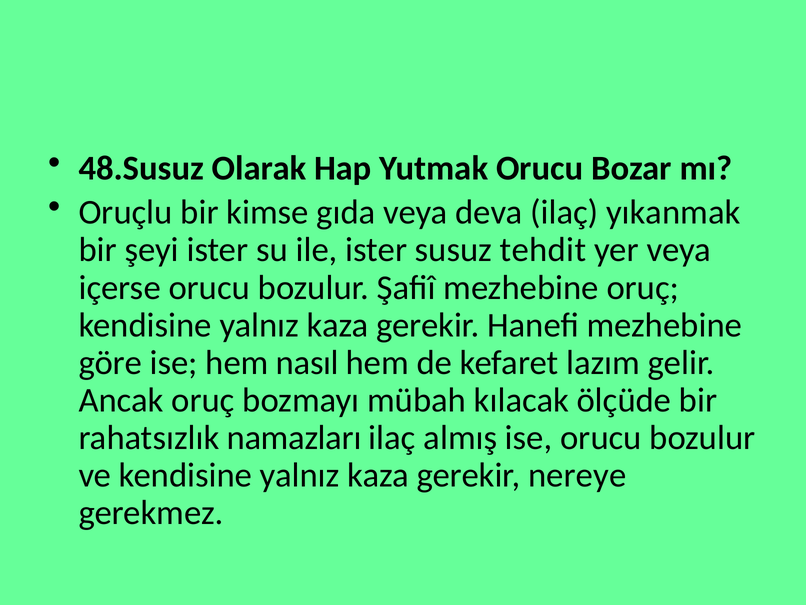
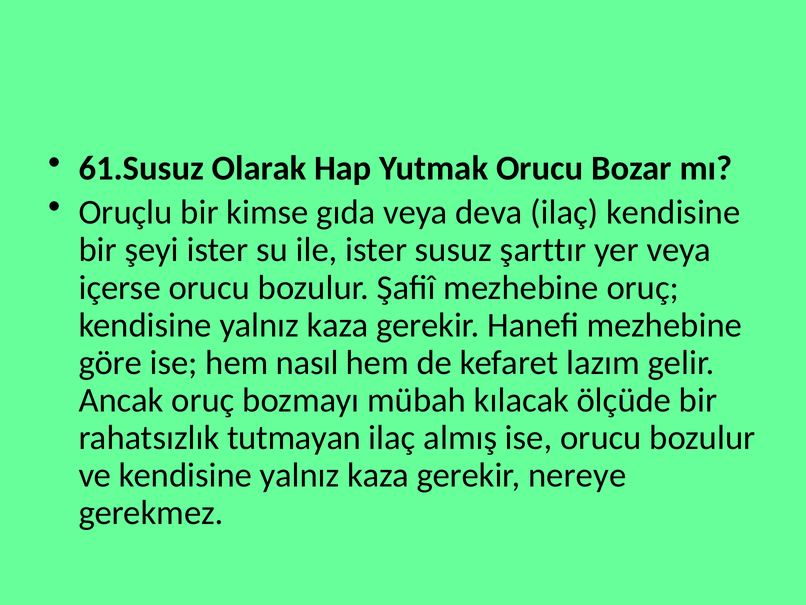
48.Susuz: 48.Susuz -> 61.Susuz
ilaç yıkanmak: yıkanmak -> kendisine
tehdit: tehdit -> şarttır
namazları: namazları -> tutmayan
